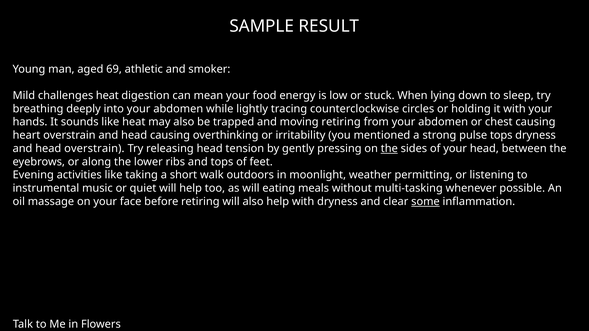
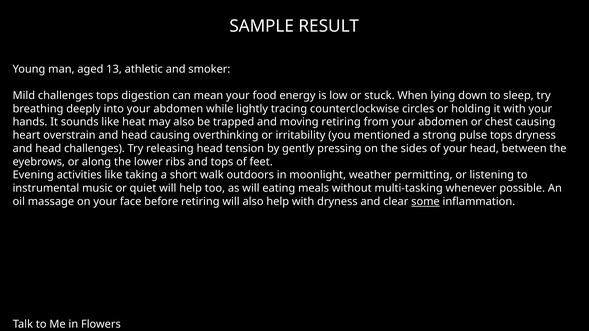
69: 69 -> 13
challenges heat: heat -> tops
head overstrain: overstrain -> challenges
the at (389, 149) underline: present -> none
